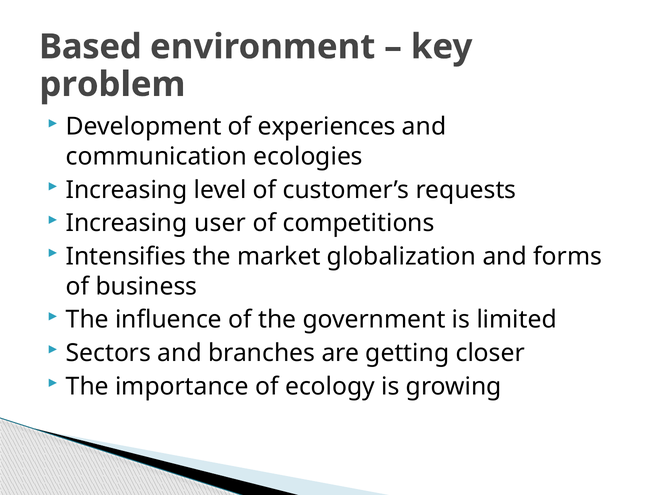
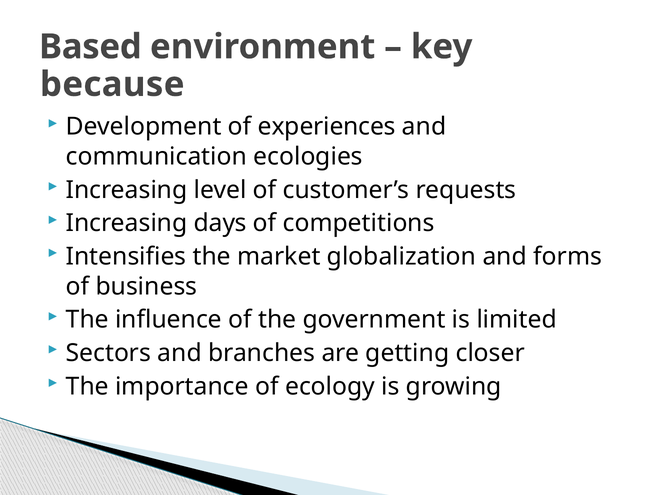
problem: problem -> because
user: user -> days
